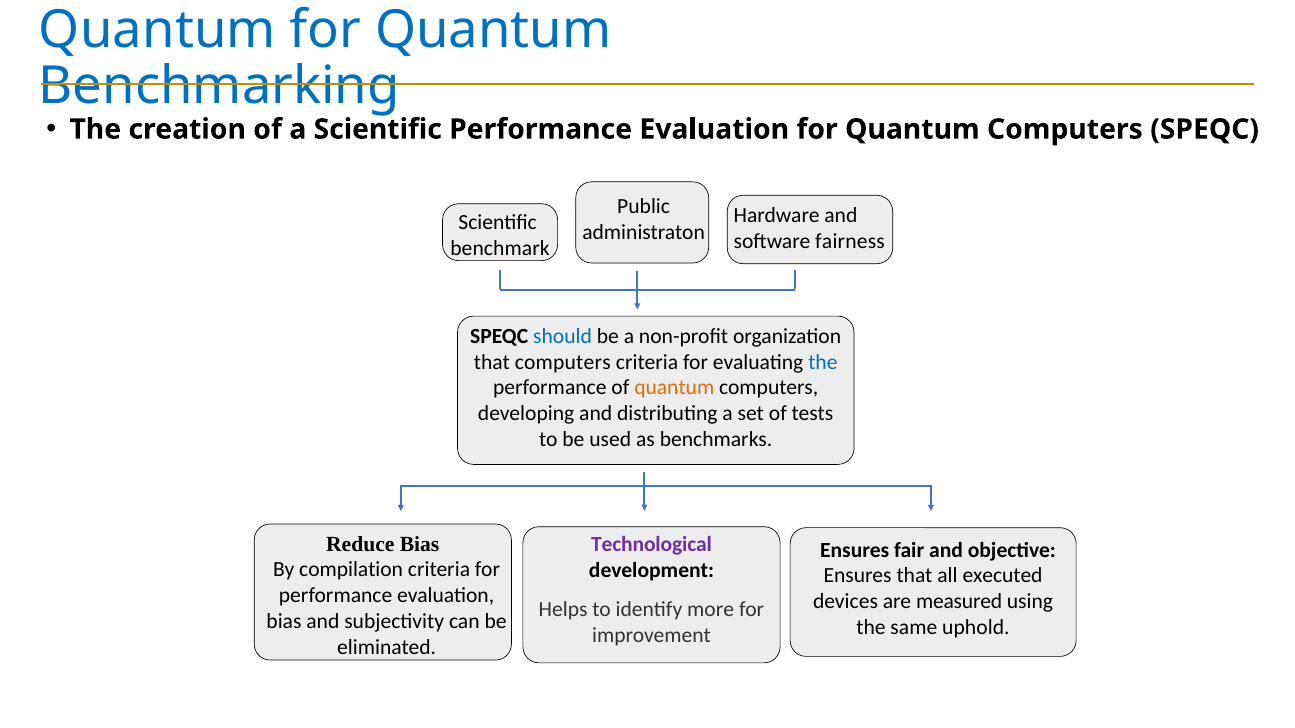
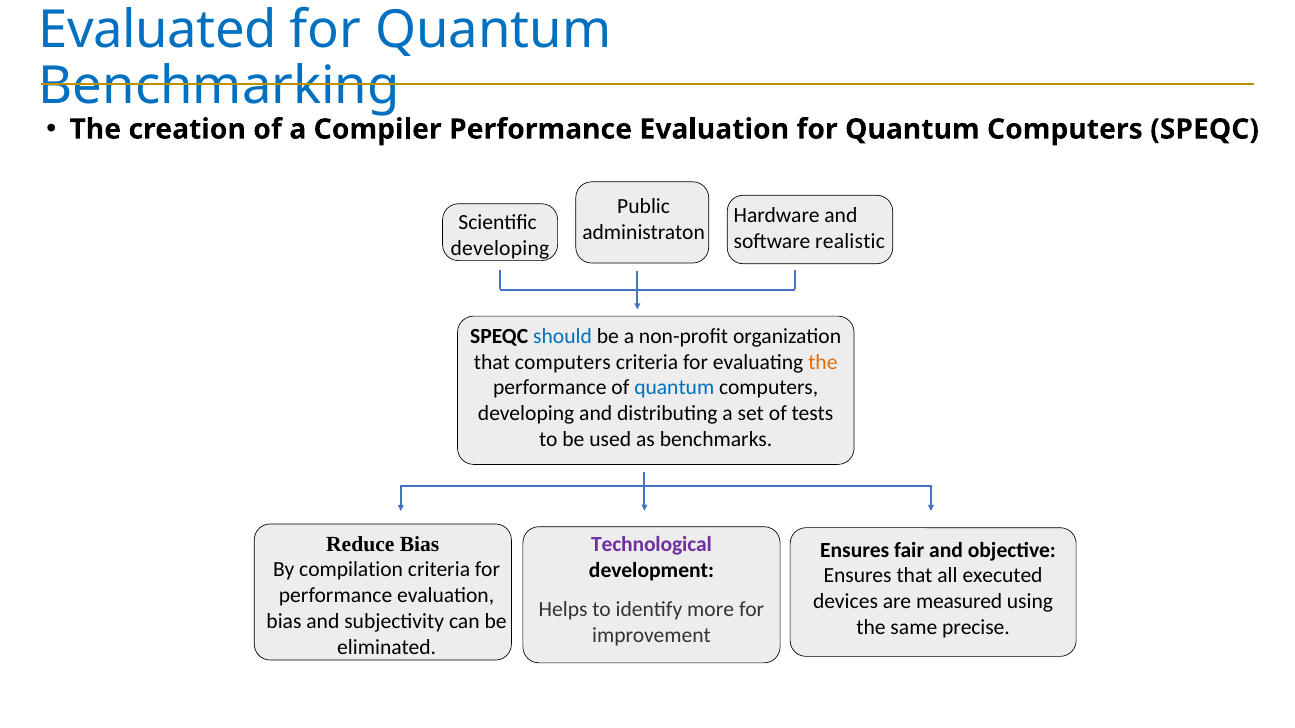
Quantum at (157, 30): Quantum -> Evaluated
a Scientific: Scientific -> Compiler
fairness: fairness -> realistic
benchmark at (500, 249): benchmark -> developing
the at (823, 362) colour: blue -> orange
quantum at (674, 388) colour: orange -> blue
uphold: uphold -> precise
